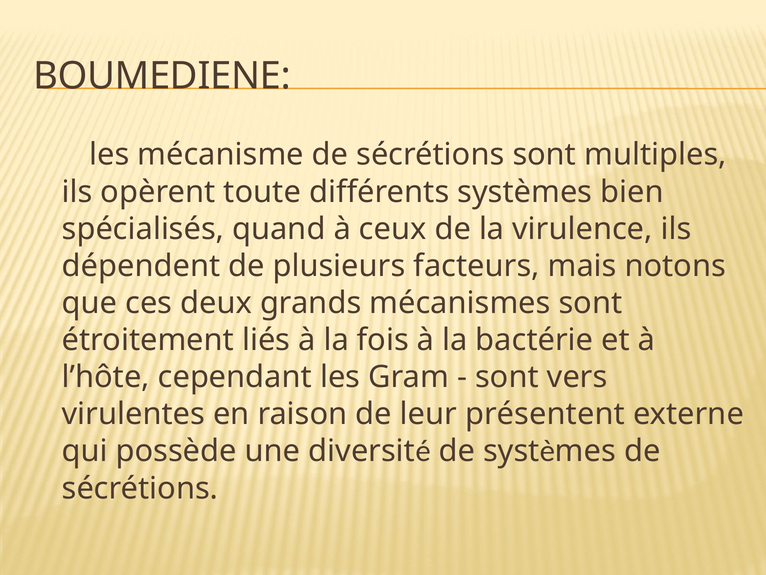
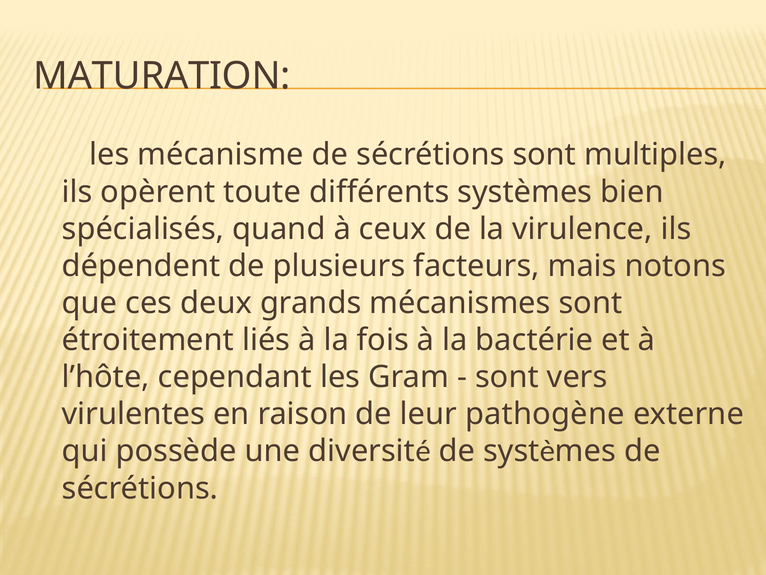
BOUMEDIENE: BOUMEDIENE -> MATURATION
présentent: présentent -> pathogène
